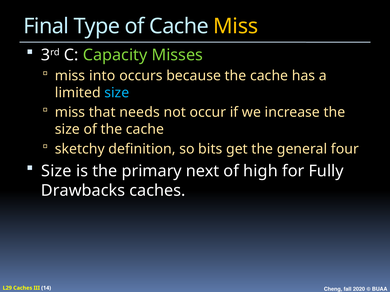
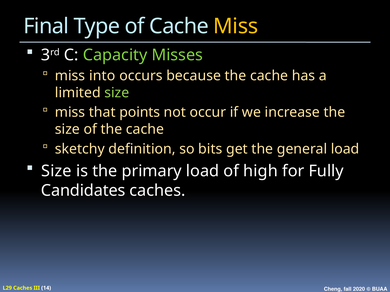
size at (117, 93) colour: light blue -> light green
needs: needs -> points
general four: four -> load
primary next: next -> load
Drawbacks: Drawbacks -> Candidates
